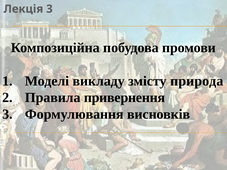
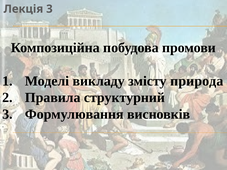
привернення: привернення -> структурний
